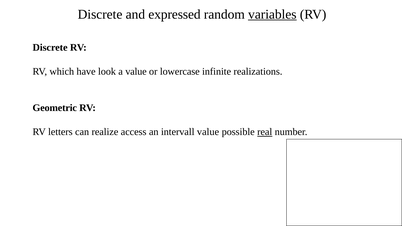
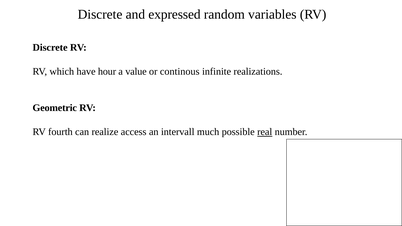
variables underline: present -> none
look: look -> hour
lowercase: lowercase -> continous
letters: letters -> fourth
intervall value: value -> much
